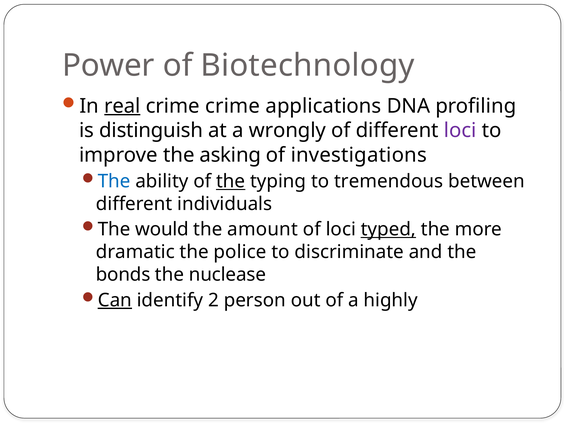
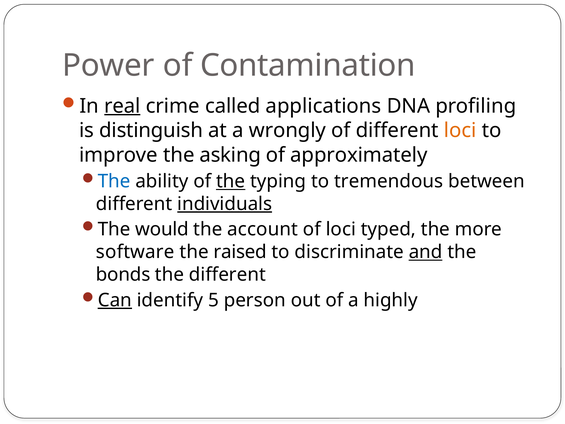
Biotechnology: Biotechnology -> Contamination
crime crime: crime -> called
loci at (460, 130) colour: purple -> orange
investigations: investigations -> approximately
individuals underline: none -> present
amount: amount -> account
typed underline: present -> none
dramatic: dramatic -> software
police: police -> raised
and underline: none -> present
the nuclease: nuclease -> different
2: 2 -> 5
